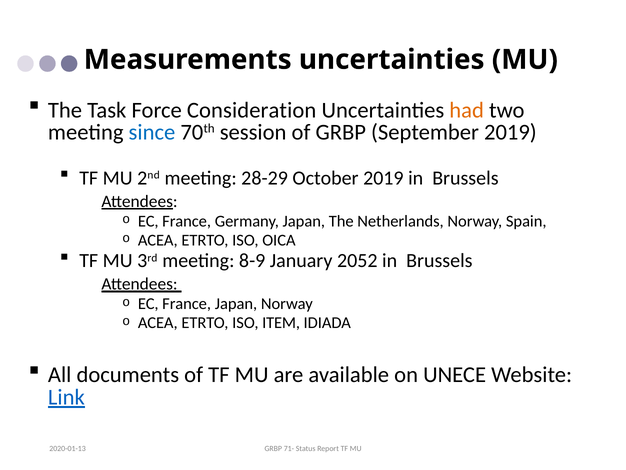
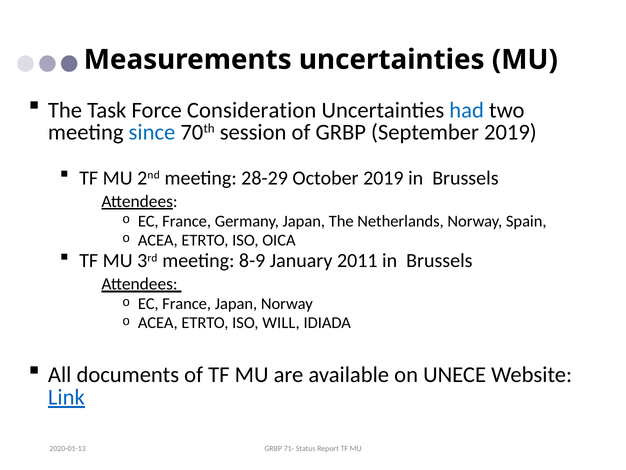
had colour: orange -> blue
2052: 2052 -> 2011
ITEM: ITEM -> WILL
